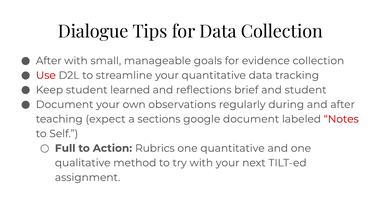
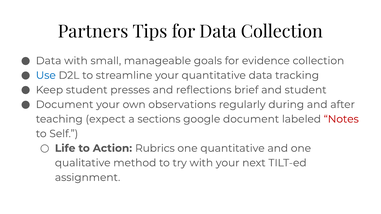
Dialogue: Dialogue -> Partners
After at (49, 61): After -> Data
Use colour: red -> blue
learned: learned -> presses
Full: Full -> Life
